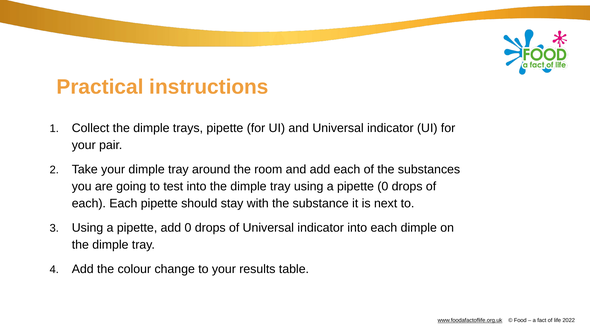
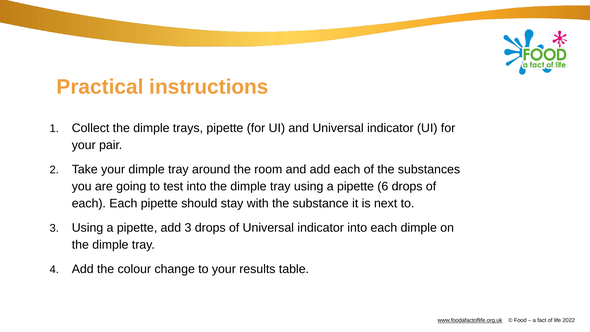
pipette 0: 0 -> 6
add 0: 0 -> 3
